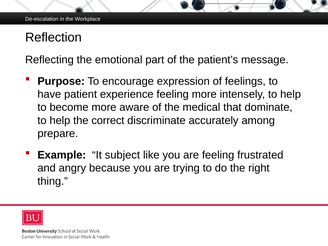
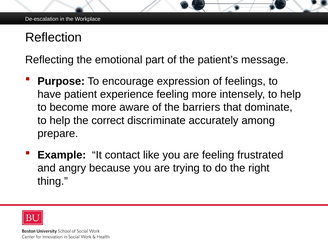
medical: medical -> barriers
subject: subject -> contact
